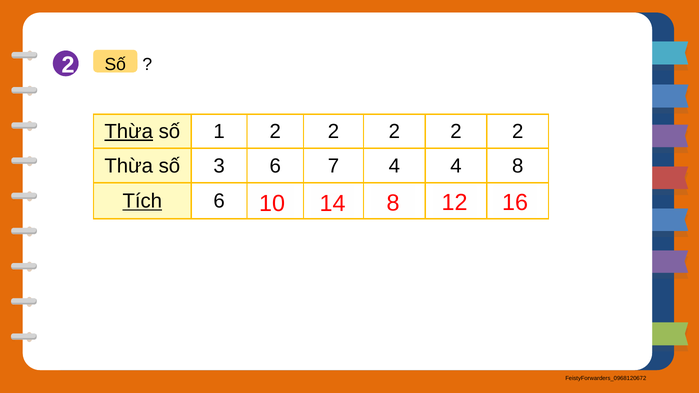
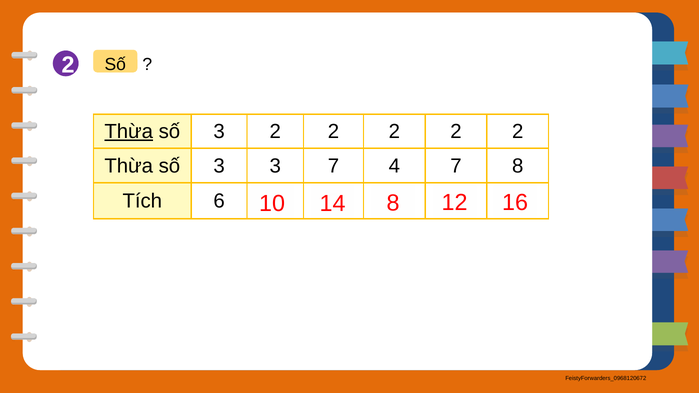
1 at (219, 132): 1 -> 3
3 6: 6 -> 3
4 4: 4 -> 7
Tích underline: present -> none
